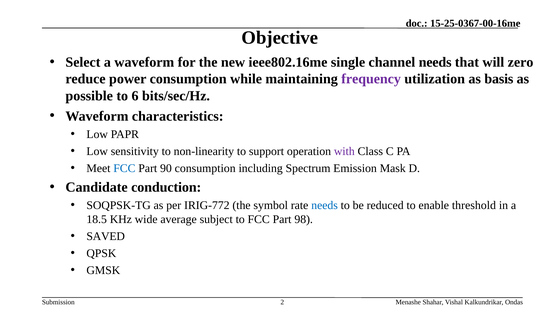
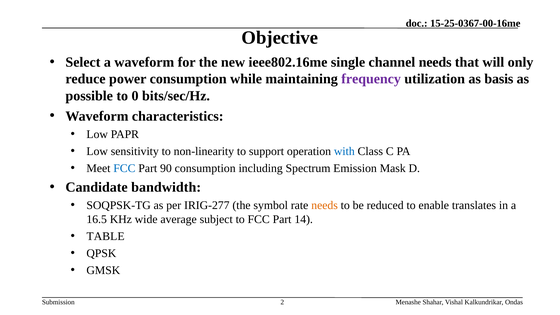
zero: zero -> only
6: 6 -> 0
with colour: purple -> blue
conduction: conduction -> bandwidth
IRIG-772: IRIG-772 -> IRIG-277
needs at (325, 205) colour: blue -> orange
threshold: threshold -> translates
18.5: 18.5 -> 16.5
98: 98 -> 14
SAVED: SAVED -> TABLE
